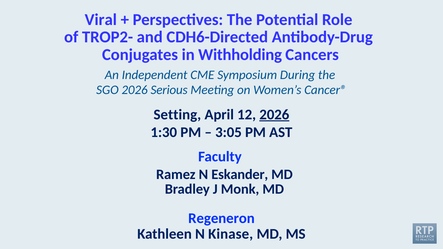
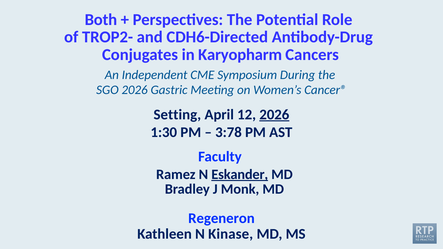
Viral: Viral -> Both
Withholding: Withholding -> Karyopharm
Serious: Serious -> Gastric
3:05: 3:05 -> 3:78
Eskander underline: none -> present
